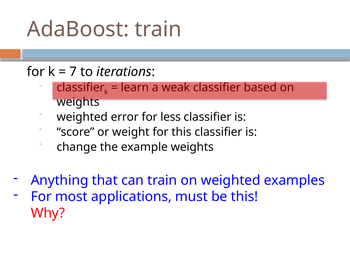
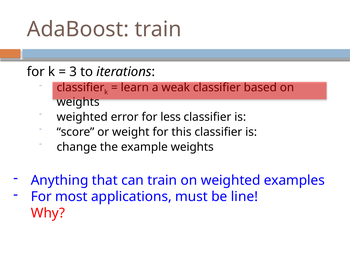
7: 7 -> 3
be this: this -> line
